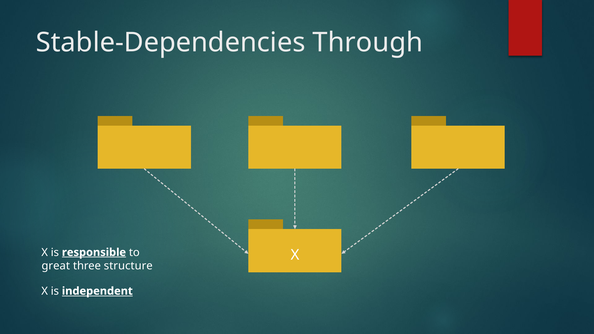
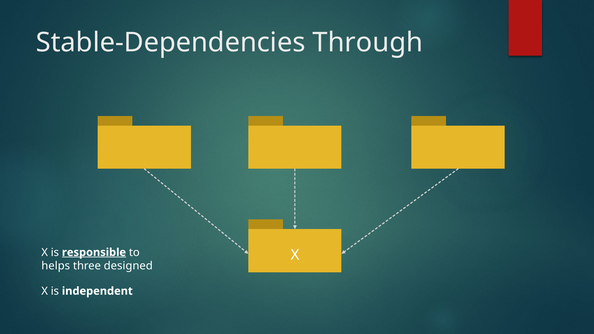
great: great -> helps
structure: structure -> designed
independent underline: present -> none
